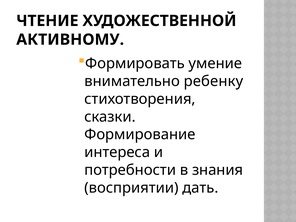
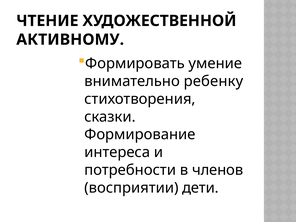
знания: знания -> членов
дать: дать -> дети
